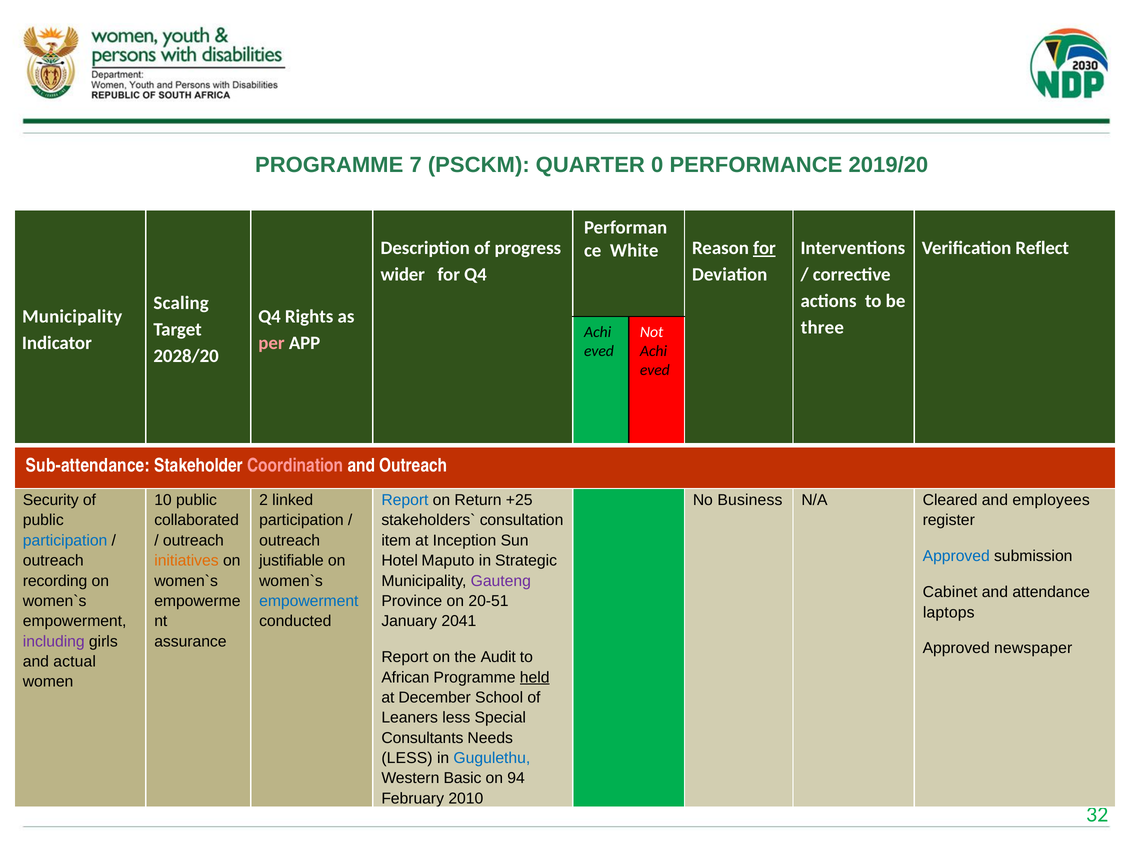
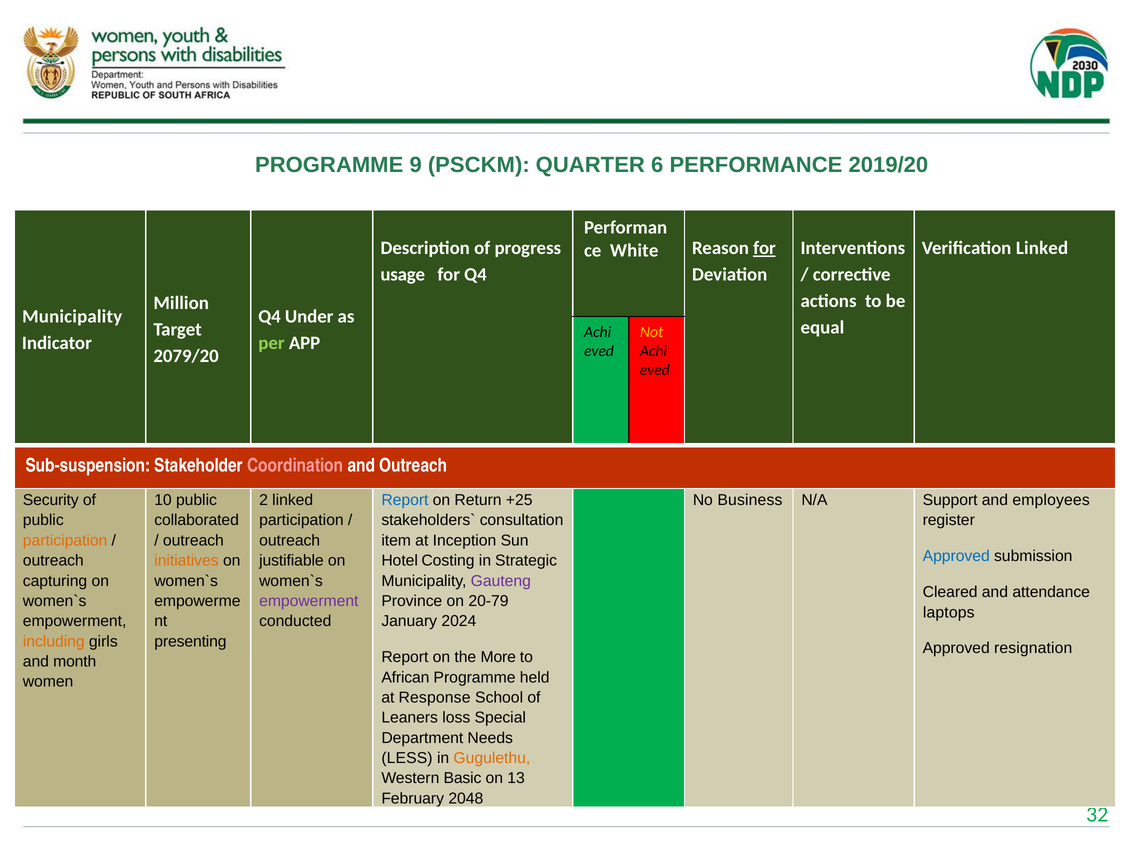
7: 7 -> 9
0: 0 -> 6
Verification Reflect: Reflect -> Linked
wider: wider -> usage
Scaling: Scaling -> Million
Rights: Rights -> Under
three: three -> equal
Not colour: white -> yellow
per colour: pink -> light green
2028/20: 2028/20 -> 2079/20
Sub-attendance: Sub-attendance -> Sub-suspension
Cleared: Cleared -> Support
participation at (65, 541) colour: blue -> orange
Maputo: Maputo -> Costing
recording: recording -> capturing
Cabinet: Cabinet -> Cleared
empowerment at (309, 602) colour: blue -> purple
20-51: 20-51 -> 20-79
2041: 2041 -> 2024
including colour: purple -> orange
assurance: assurance -> presenting
newspaper: newspaper -> resignation
Audit: Audit -> More
actual: actual -> month
held underline: present -> none
December: December -> Response
Leaners less: less -> loss
Consultants: Consultants -> Department
Gugulethu colour: blue -> orange
94: 94 -> 13
2010: 2010 -> 2048
